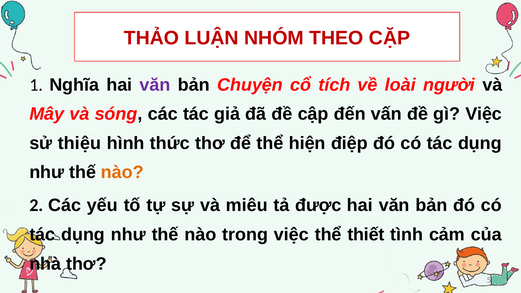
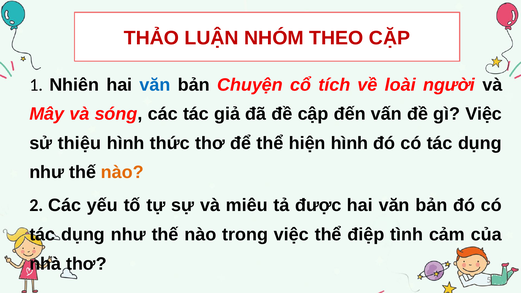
Nghĩa: Nghĩa -> Nhiên
văn at (155, 85) colour: purple -> blue
hiện điệp: điệp -> hình
thiết: thiết -> điệp
